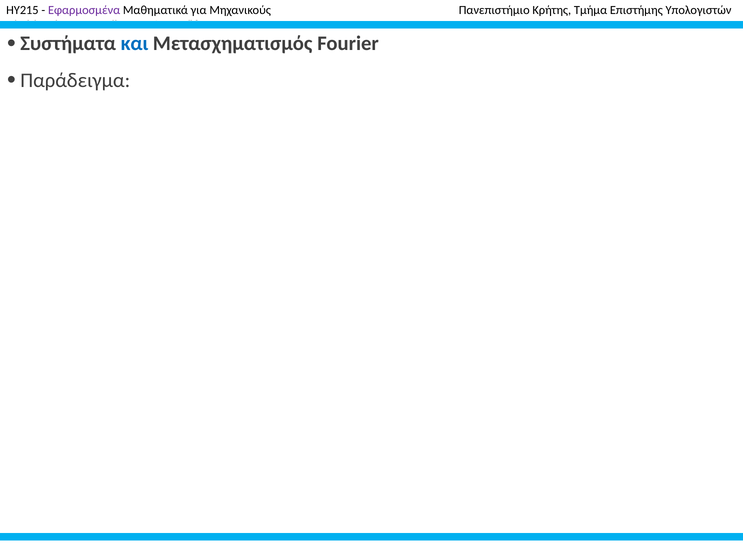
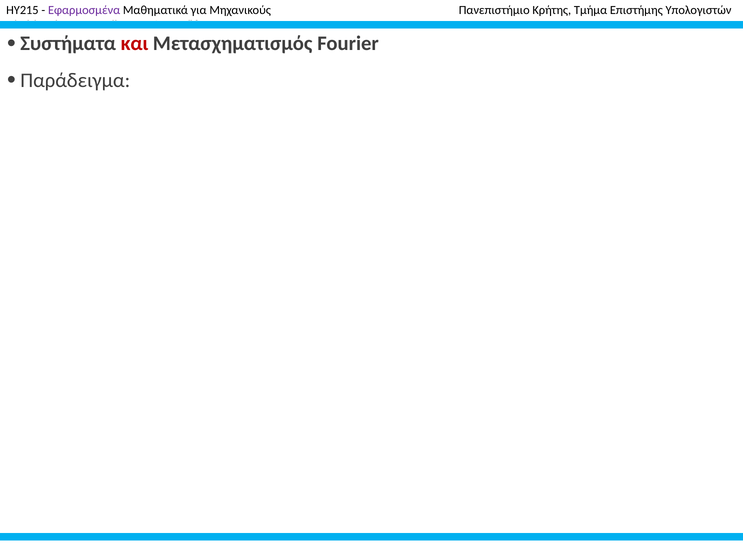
και colour: blue -> red
